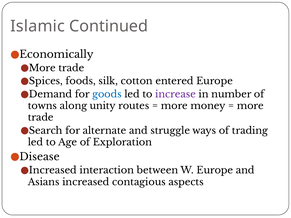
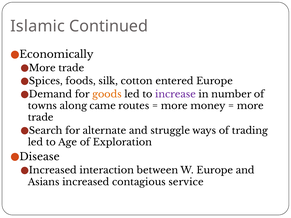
goods colour: blue -> orange
unity: unity -> came
aspects: aspects -> service
